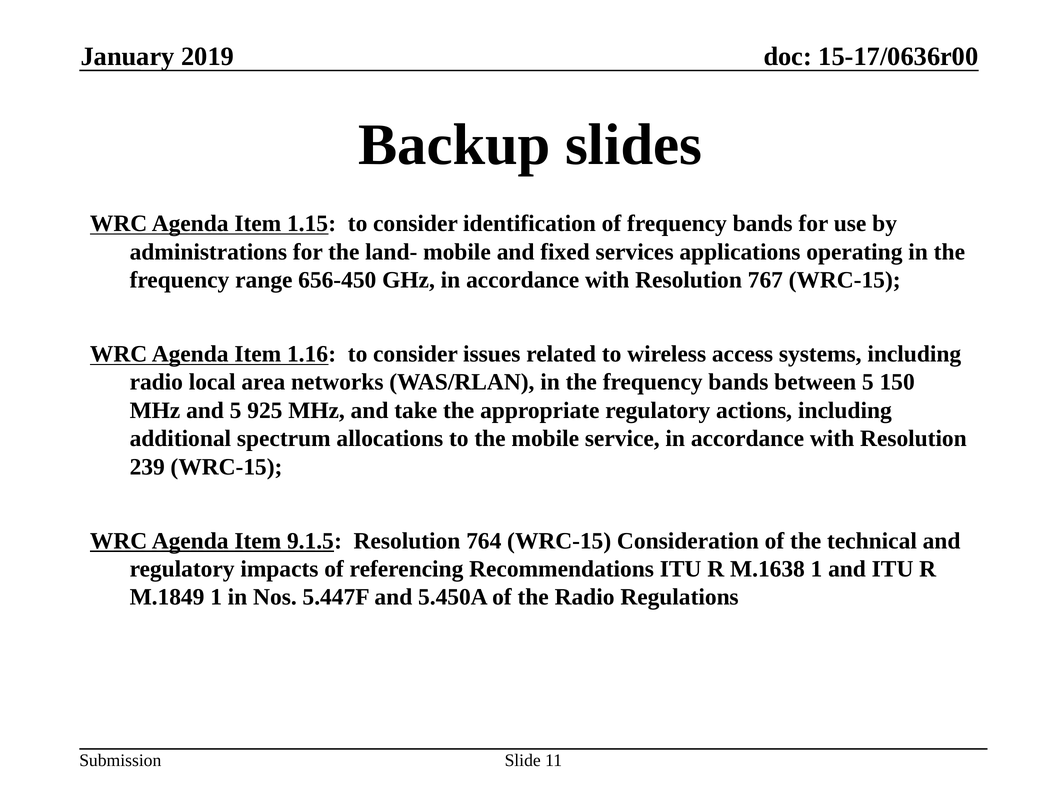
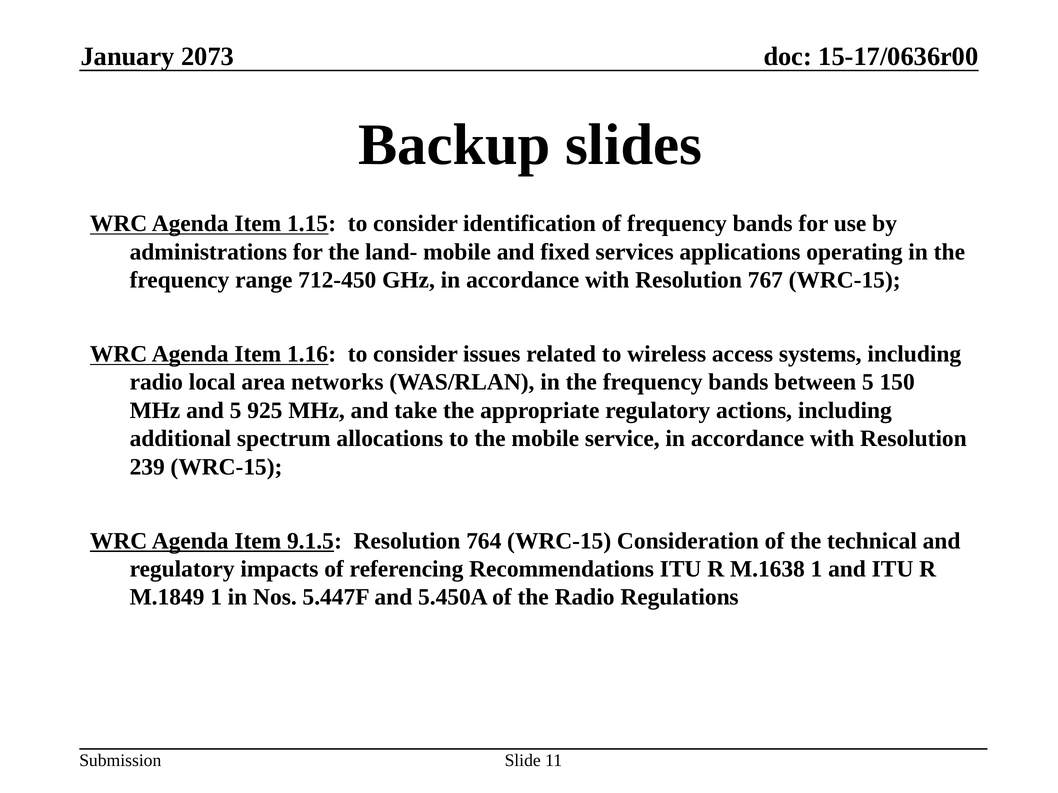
2019: 2019 -> 2073
656-450: 656-450 -> 712-450
